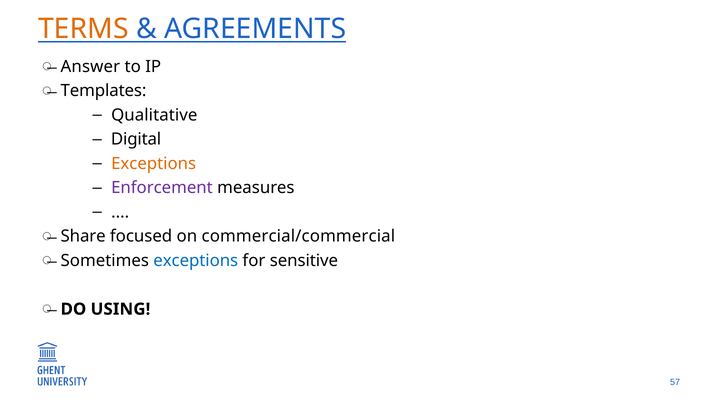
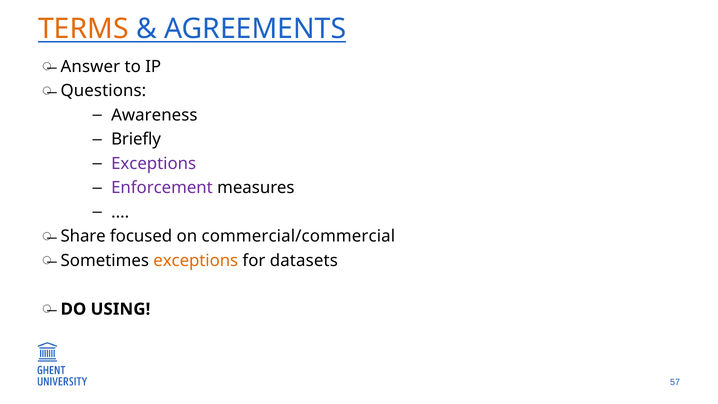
Templates: Templates -> Questions
Qualitative: Qualitative -> Awareness
Digital: Digital -> Briefly
Exceptions at (154, 164) colour: orange -> purple
exceptions at (196, 261) colour: blue -> orange
sensitive: sensitive -> datasets
